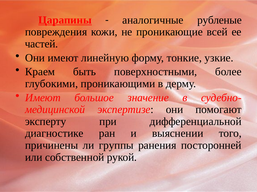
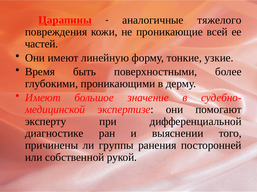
рубленые: рубленые -> тяжелого
Краем: Краем -> Время
